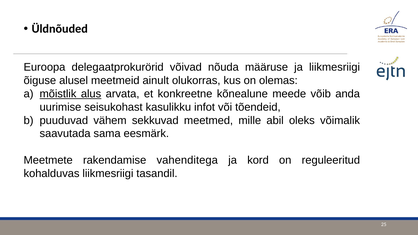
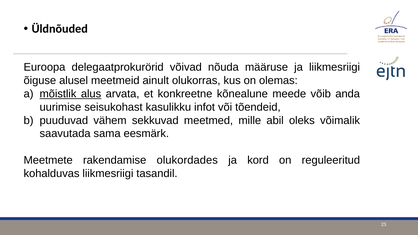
vahenditega: vahenditega -> olukordades
